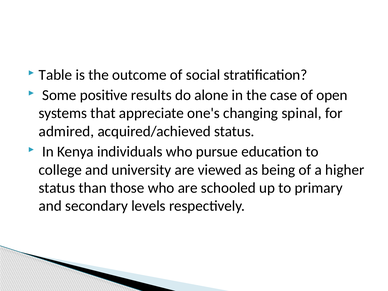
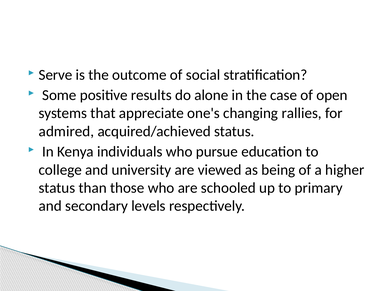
Table: Table -> Serve
spinal: spinal -> rallies
